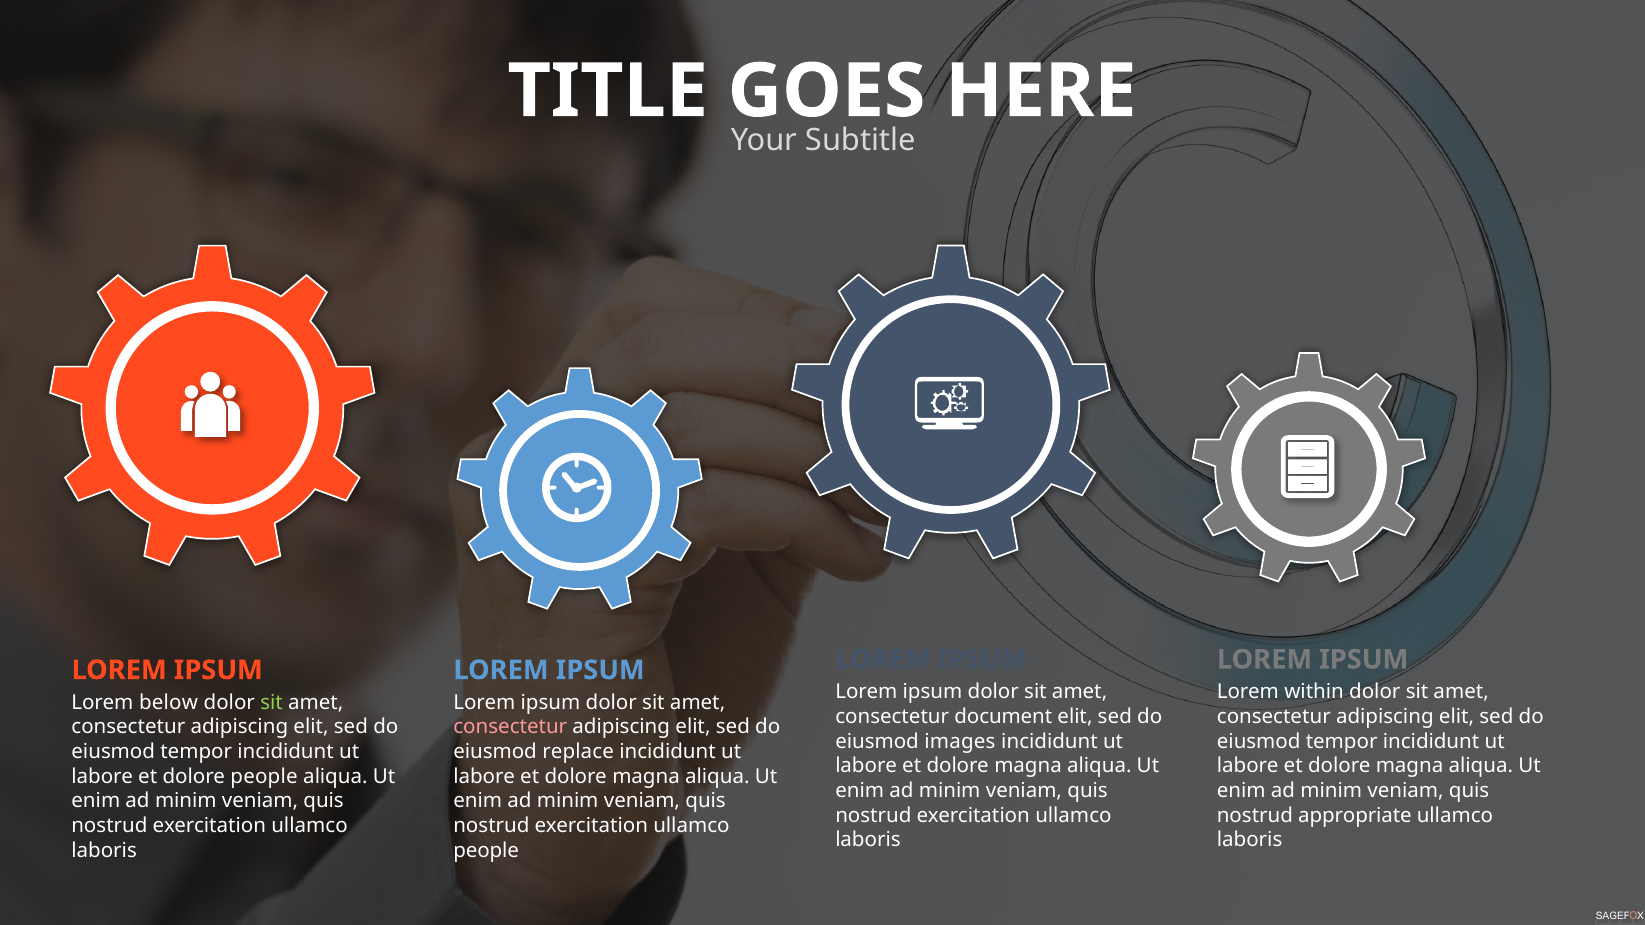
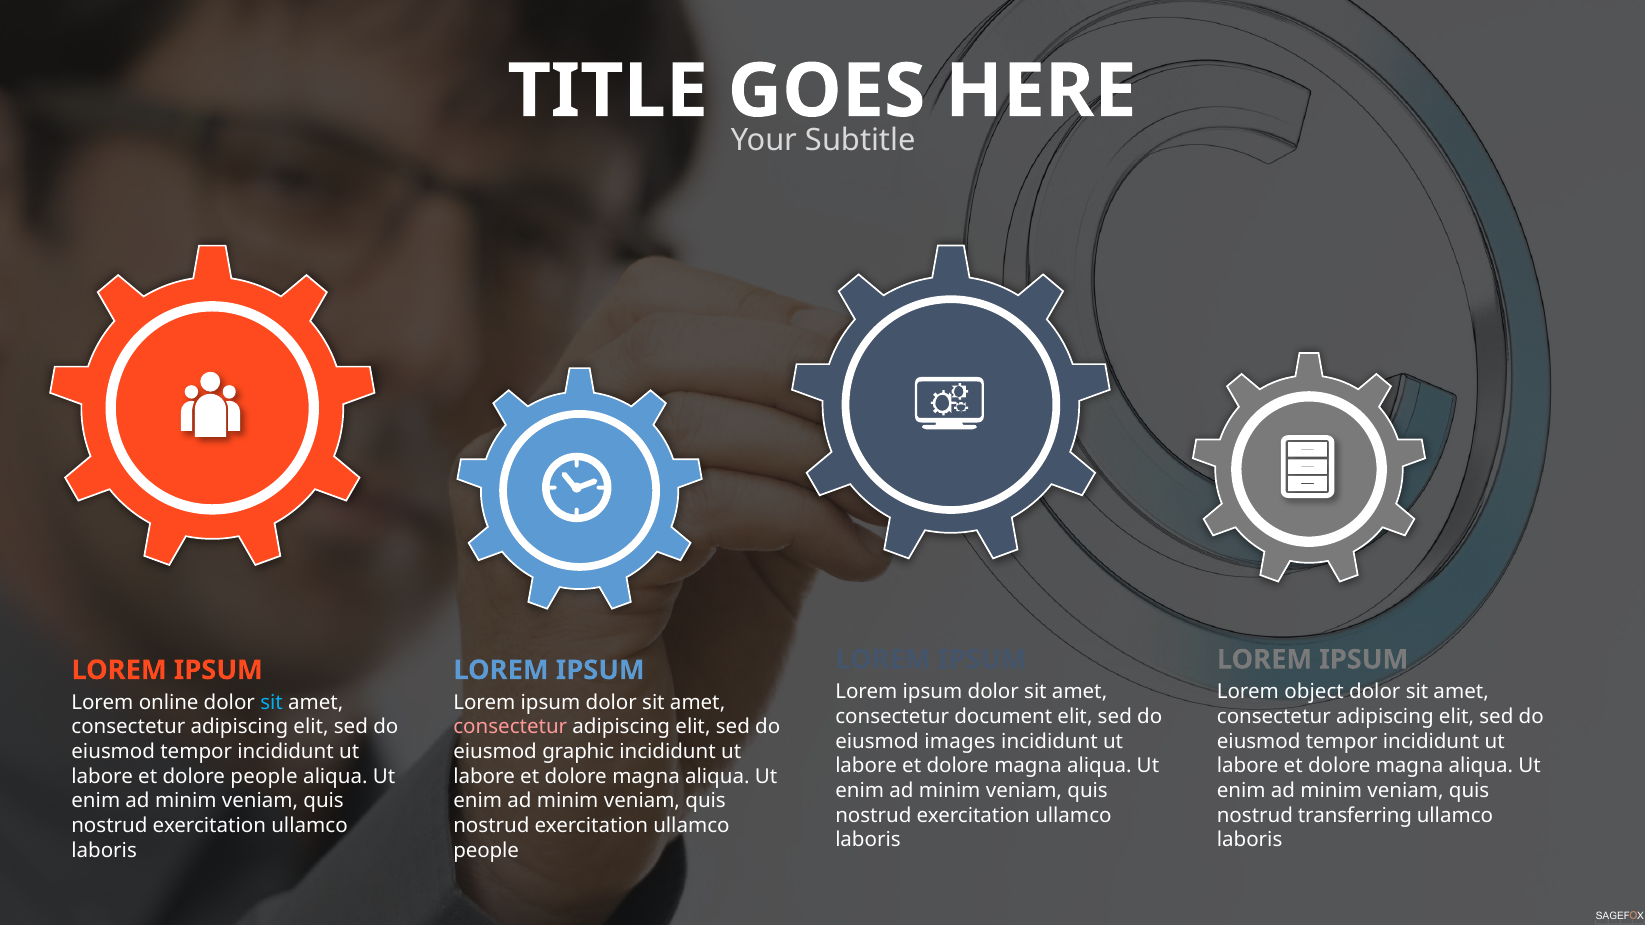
within: within -> object
below: below -> online
sit at (272, 703) colour: light green -> light blue
replace: replace -> graphic
appropriate: appropriate -> transferring
